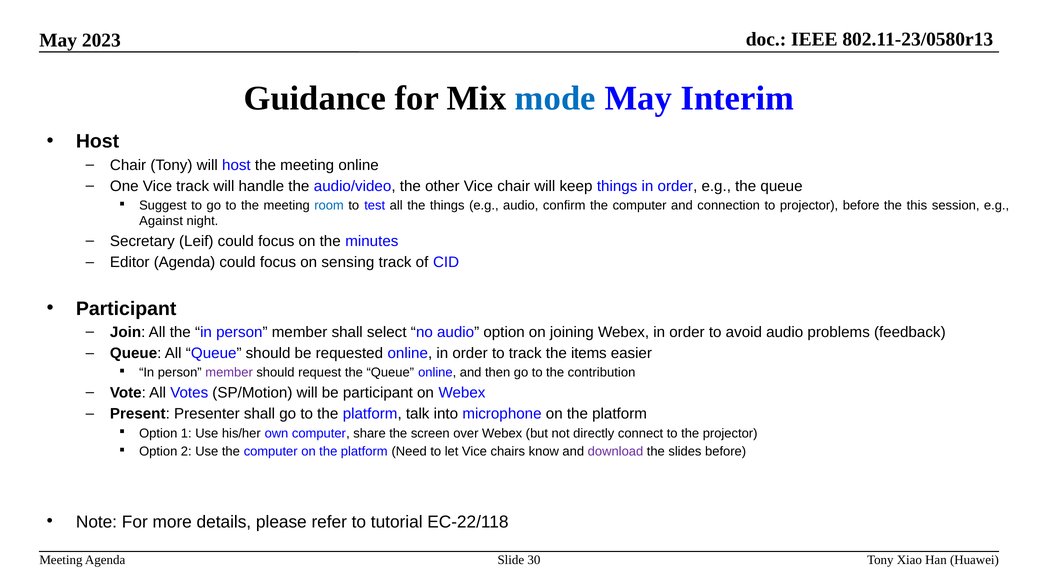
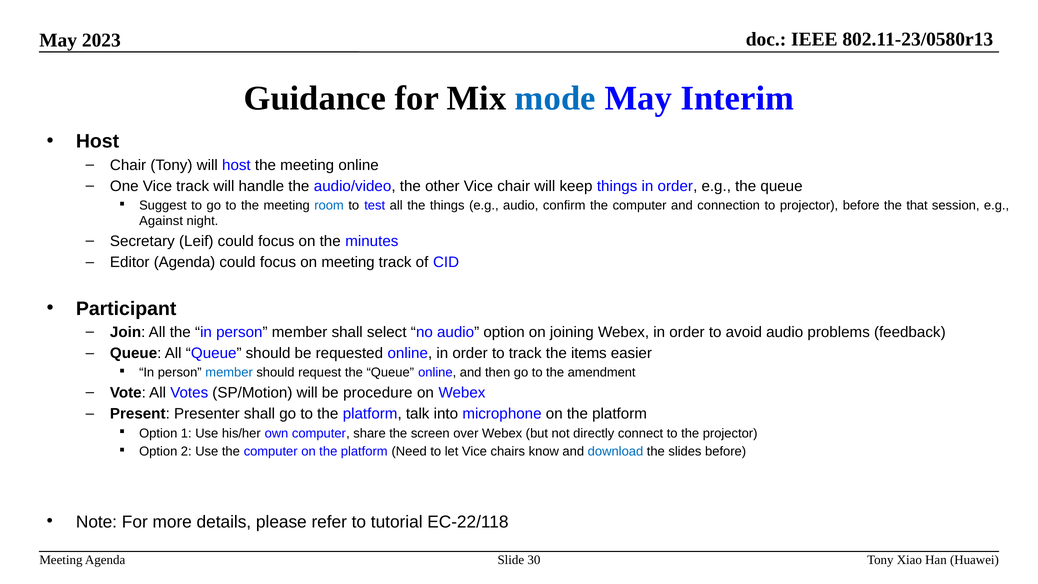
this: this -> that
on sensing: sensing -> meeting
member at (229, 373) colour: purple -> blue
contribution: contribution -> amendment
be participant: participant -> procedure
download colour: purple -> blue
